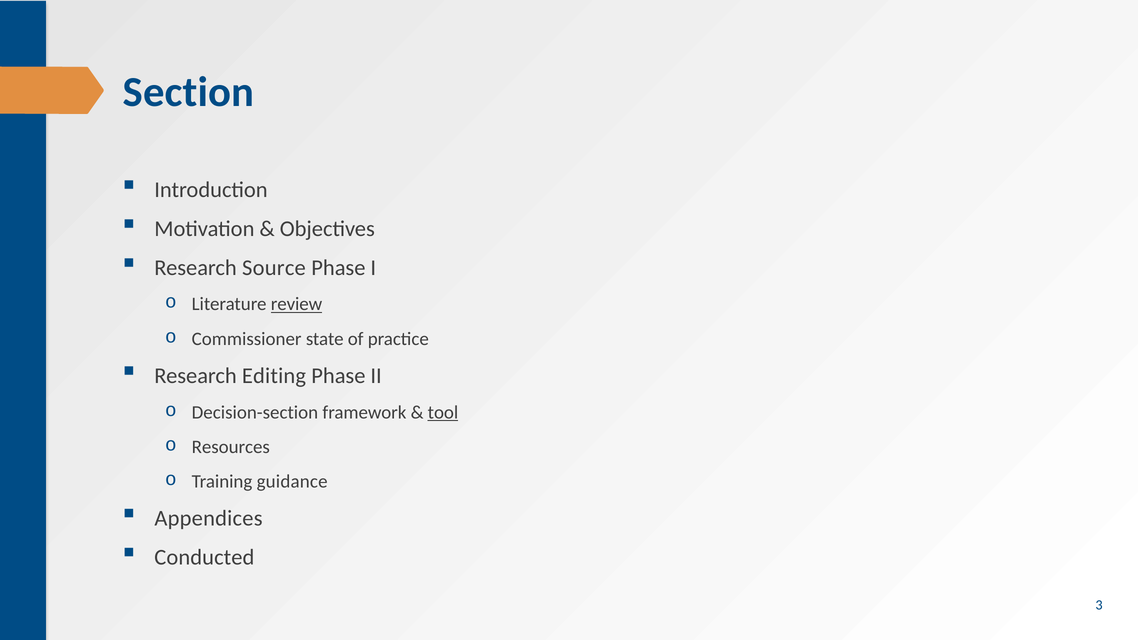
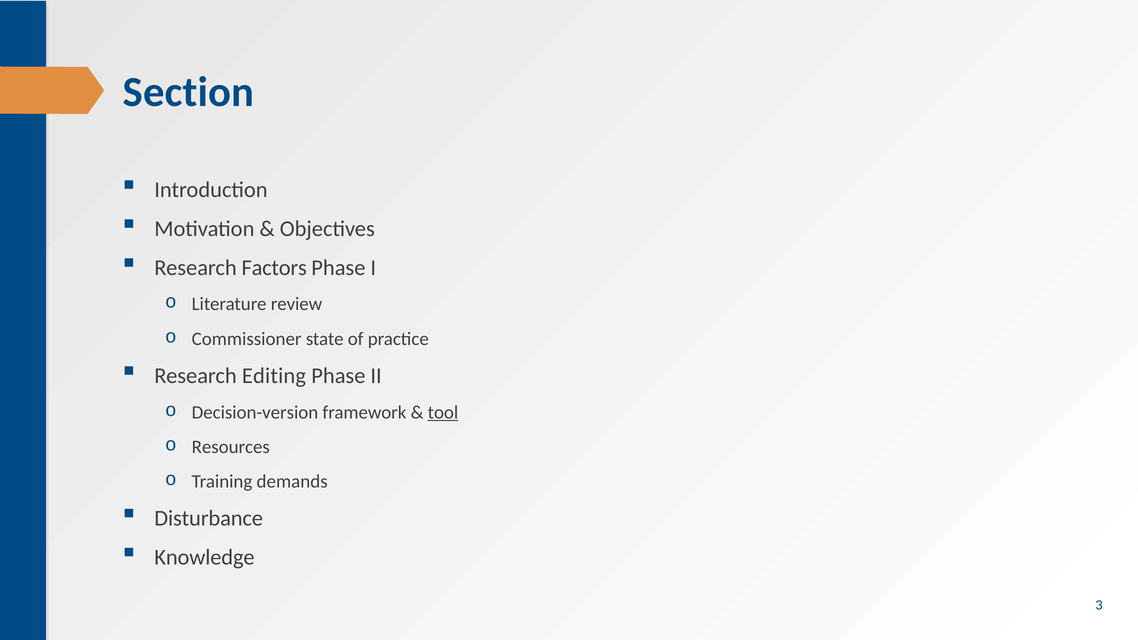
Source: Source -> Factors
review underline: present -> none
Decision-section: Decision-section -> Decision-version
guidance: guidance -> demands
Appendices: Appendices -> Disturbance
Conducted: Conducted -> Knowledge
